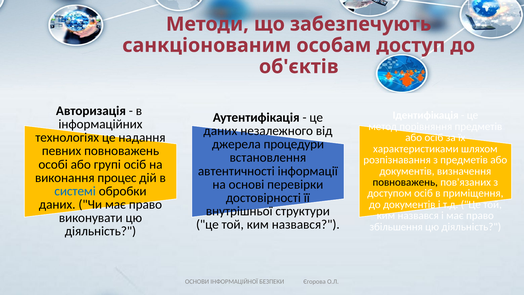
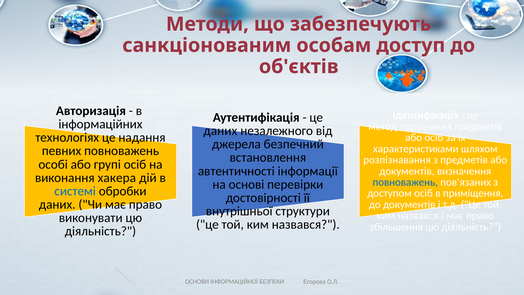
процедури: процедури -> безпечний
процес: процес -> хакера
повноважень at (405, 182) colour: black -> blue
